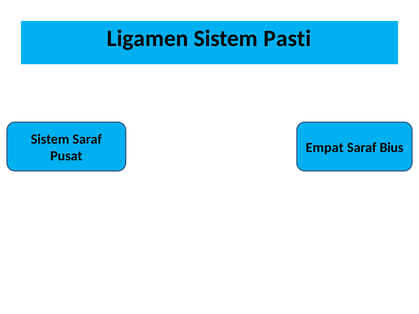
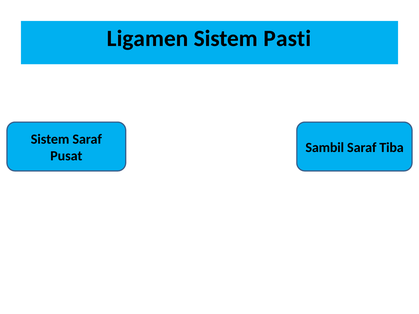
Empat: Empat -> Sambil
Bius: Bius -> Tiba
